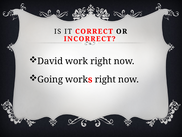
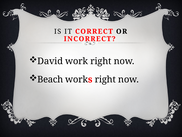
Going: Going -> Beach
